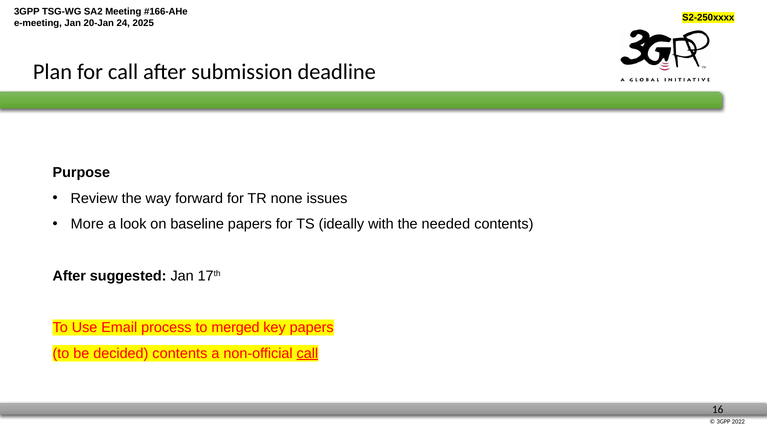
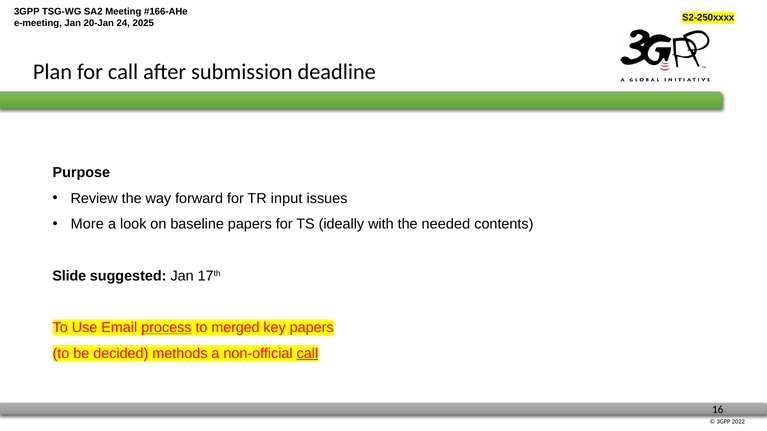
none: none -> input
After at (69, 276): After -> Slide
process underline: none -> present
decided contents: contents -> methods
